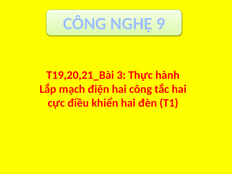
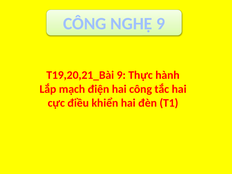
T19,20,21_Bài 3: 3 -> 9
